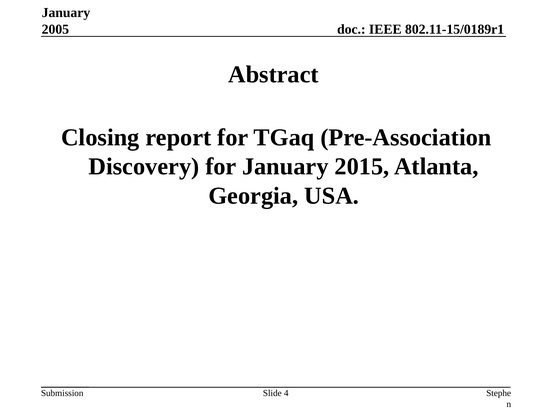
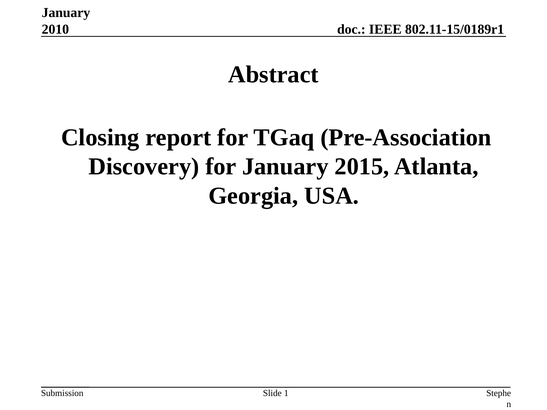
2005: 2005 -> 2010
4: 4 -> 1
